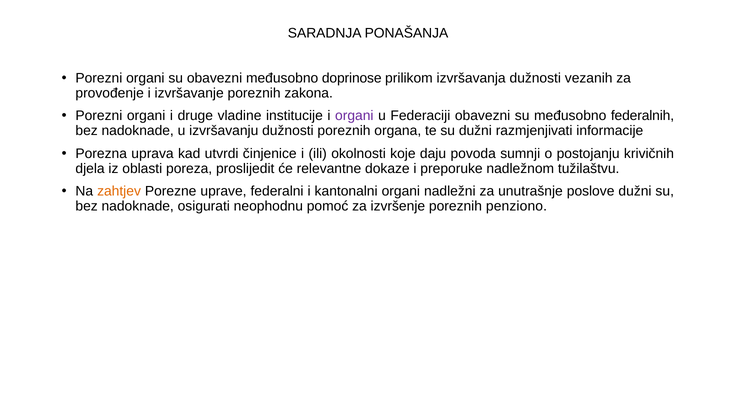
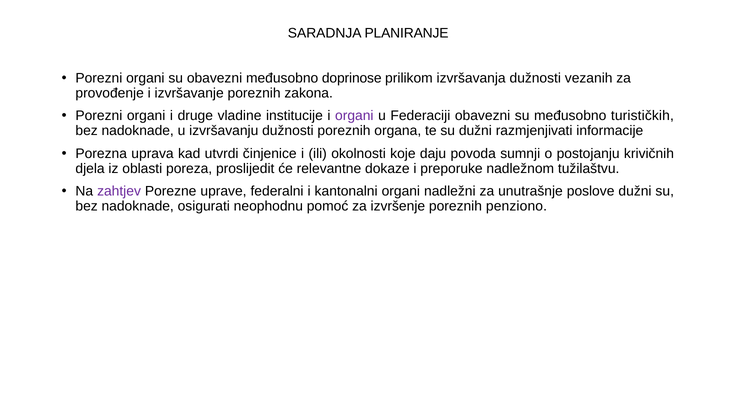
PONAŠANJA: PONAŠANJA -> PLANIRANJE
federalnih: federalnih -> turističkih
zahtjev colour: orange -> purple
